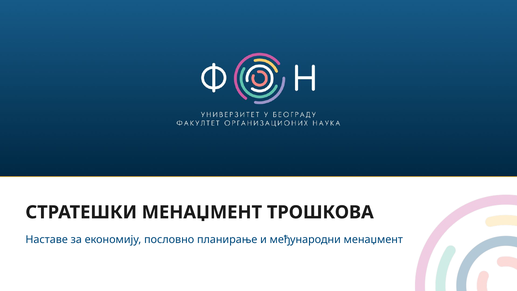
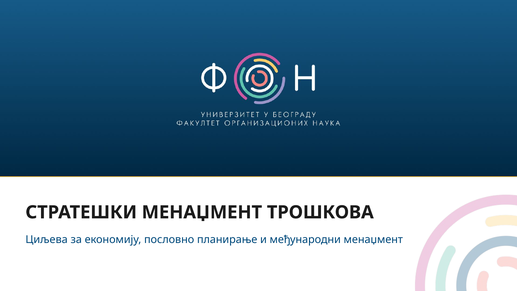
Наставе: Наставе -> Циљева
